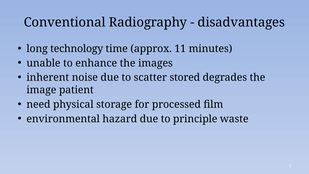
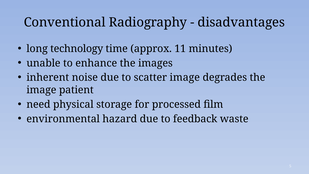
scatter stored: stored -> image
principle: principle -> feedback
